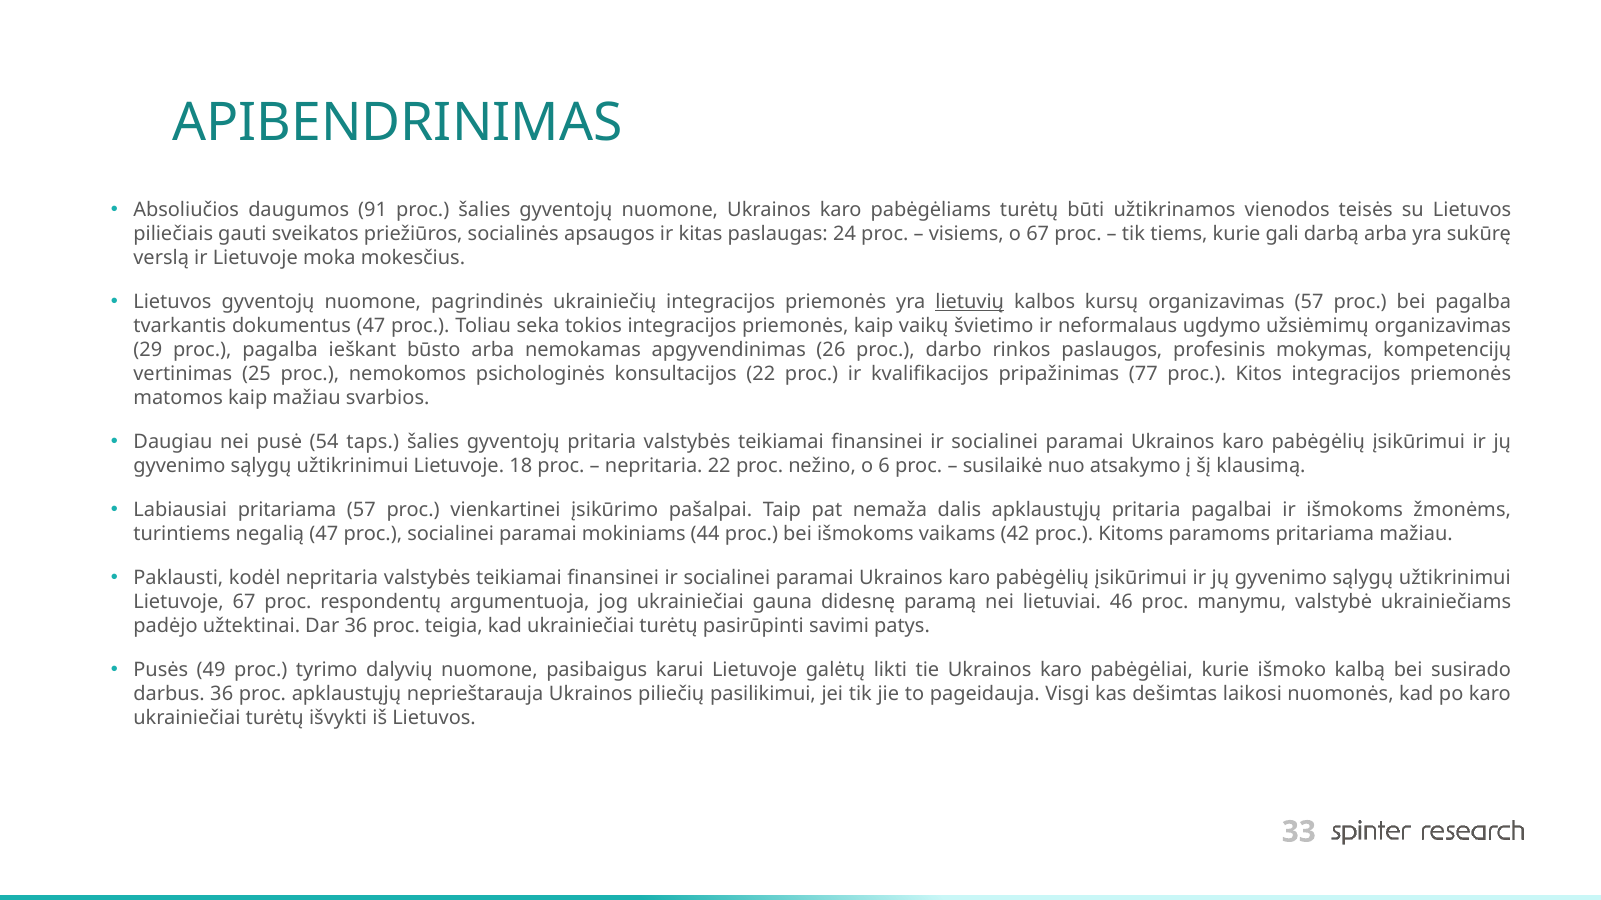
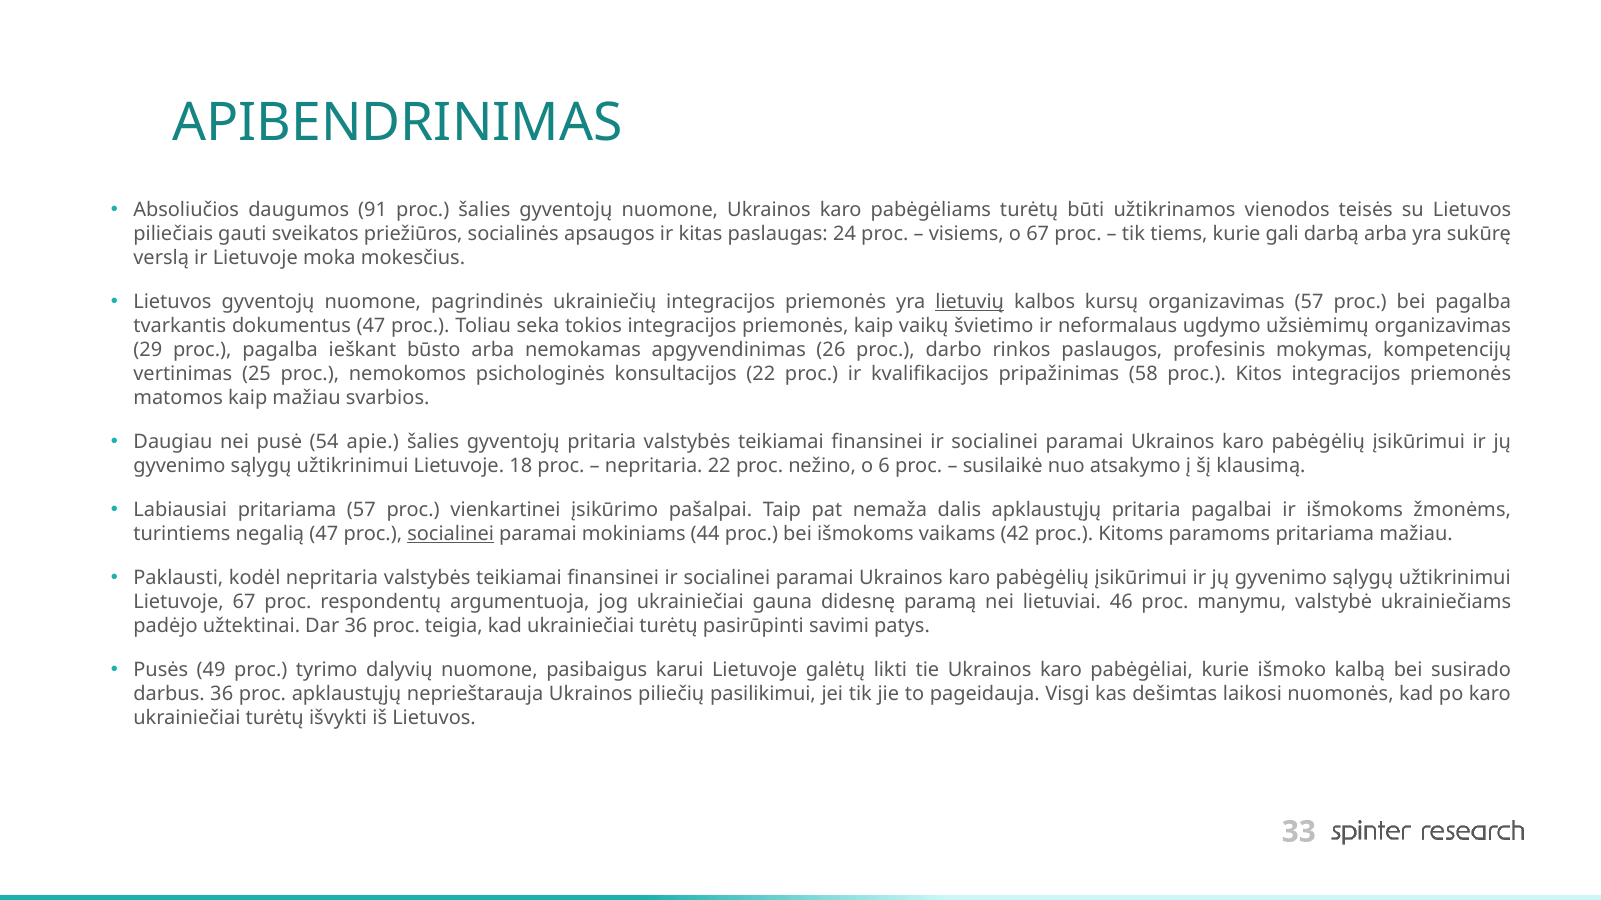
77: 77 -> 58
taps: taps -> apie
socialinei at (451, 534) underline: none -> present
